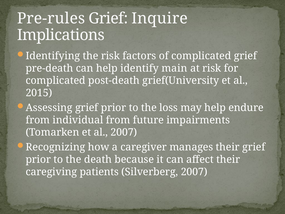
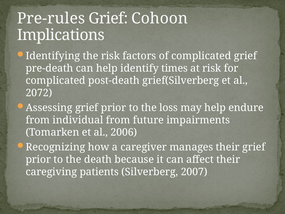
Inquire: Inquire -> Cohoon
main: main -> times
grief(University: grief(University -> grief(Silverberg
2015: 2015 -> 2072
al 2007: 2007 -> 2006
